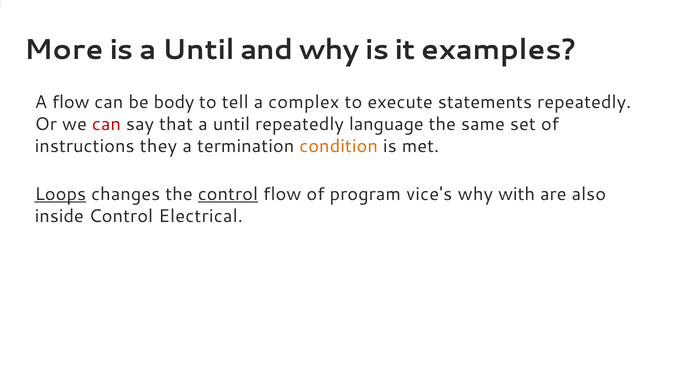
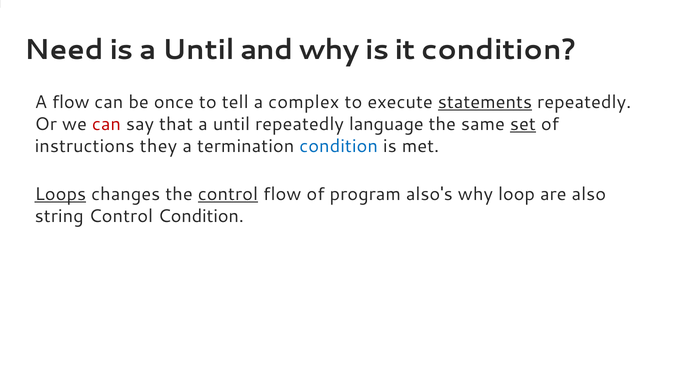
More: More -> Need
it examples: examples -> condition
body: body -> once
statements underline: none -> present
set underline: none -> present
condition at (339, 146) colour: orange -> blue
vice's: vice's -> also's
with: with -> loop
inside: inside -> string
Control Electrical: Electrical -> Condition
